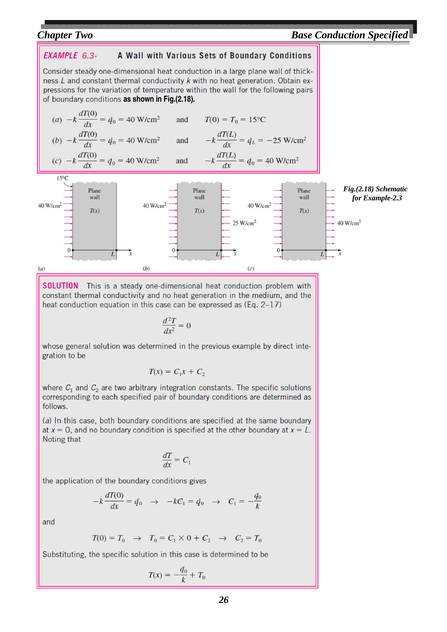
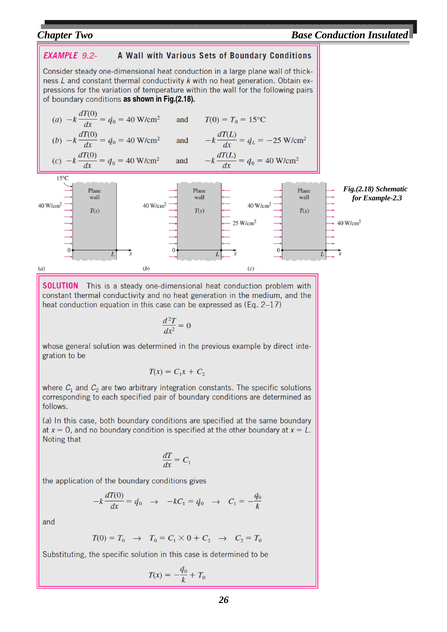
Specified: Specified -> Insulated
6.3-: 6.3- -> 9.2-
